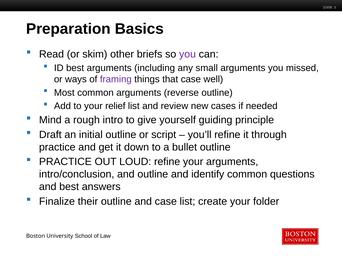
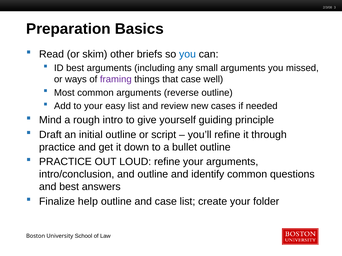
you at (187, 54) colour: purple -> blue
relief: relief -> easy
their: their -> help
